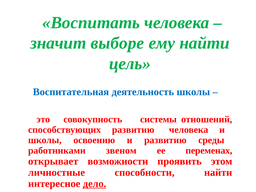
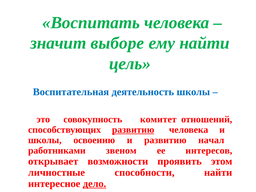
системы: системы -> комитет
развитию at (133, 130) underline: none -> present
среды: среды -> начал
переменах: переменах -> интересов
